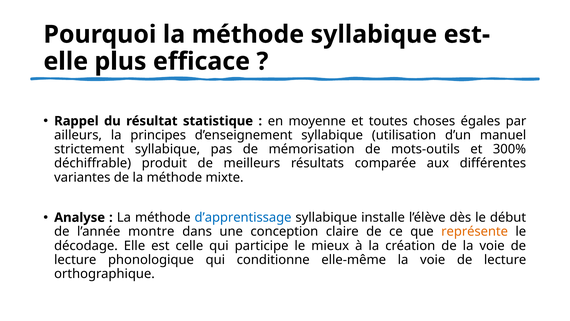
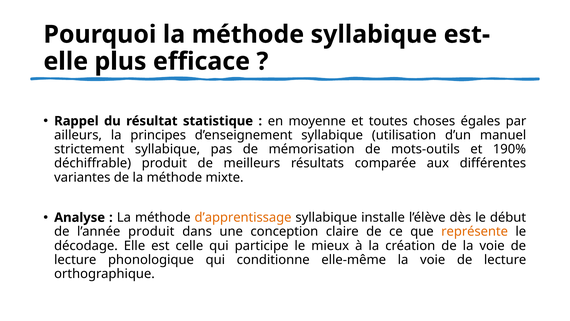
300%: 300% -> 190%
d’apprentissage colour: blue -> orange
l’année montre: montre -> produit
